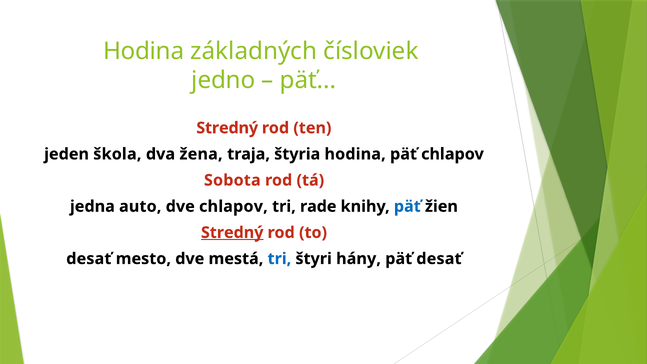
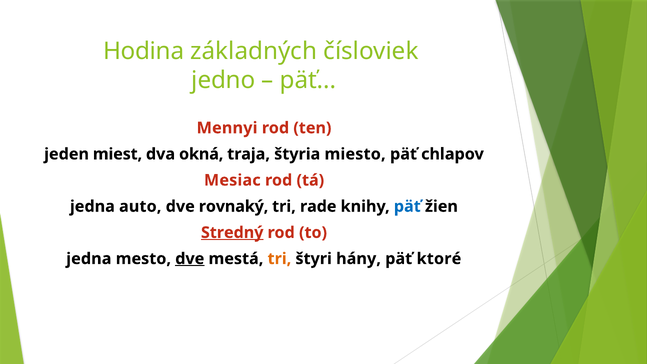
Stredný at (227, 128): Stredný -> Mennyi
škola: škola -> miest
žena: žena -> okná
štyria hodina: hodina -> miesto
Sobota: Sobota -> Mesiac
dve chlapov: chlapov -> rovnaký
desať at (89, 259): desať -> jedna
dve at (190, 259) underline: none -> present
tri at (279, 259) colour: blue -> orange
päť desať: desať -> ktoré
